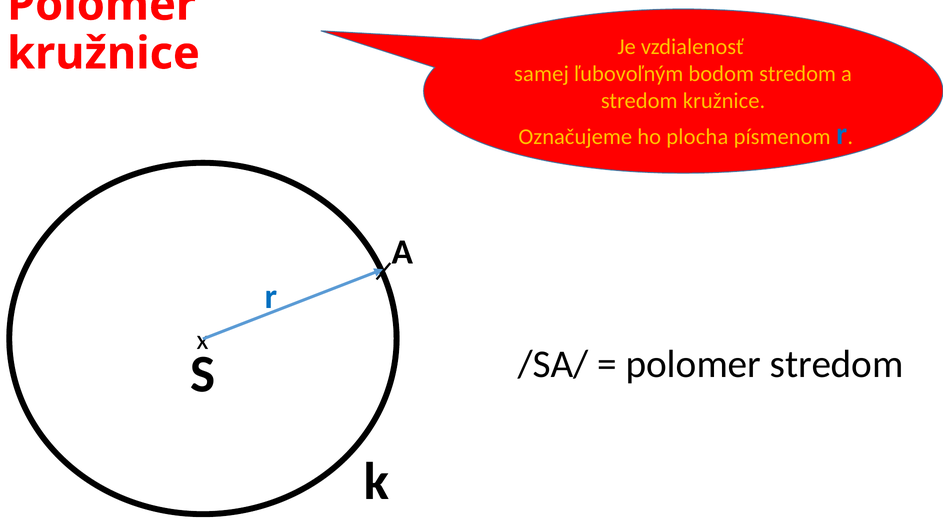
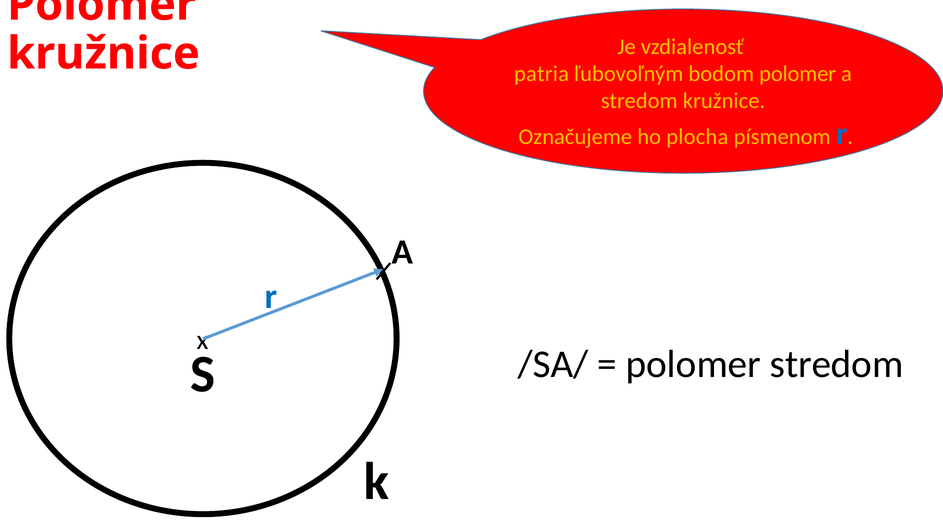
samej: samej -> patria
bodom stredom: stredom -> polomer
